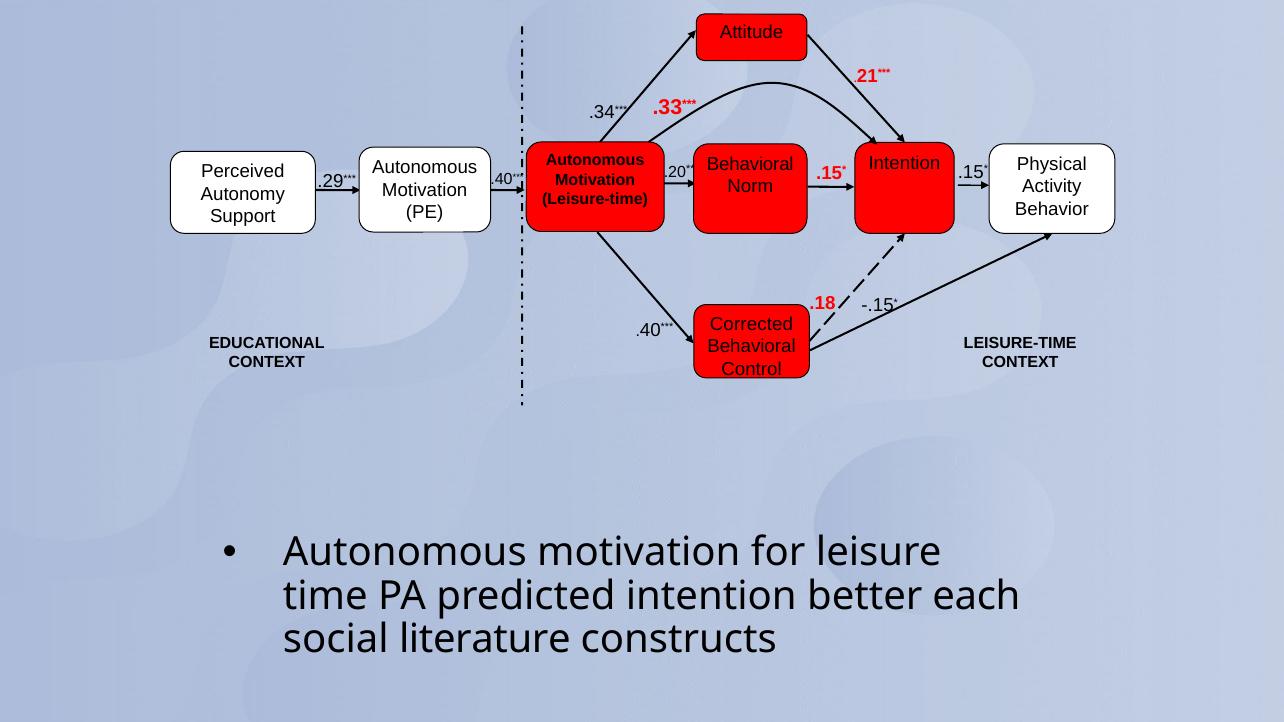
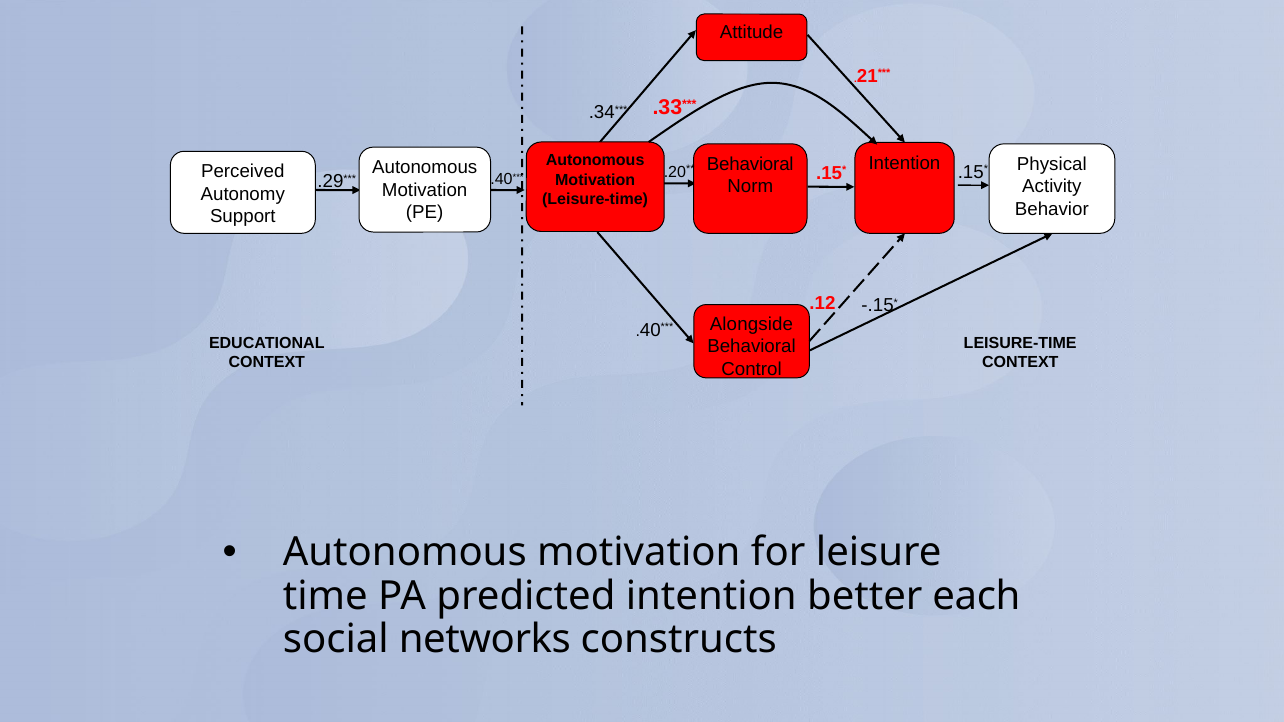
.18: .18 -> .12
Corrected: Corrected -> Alongside
literature: literature -> networks
